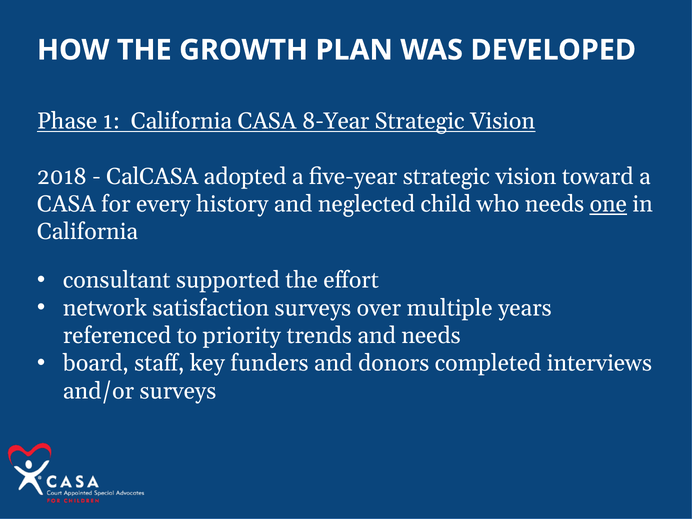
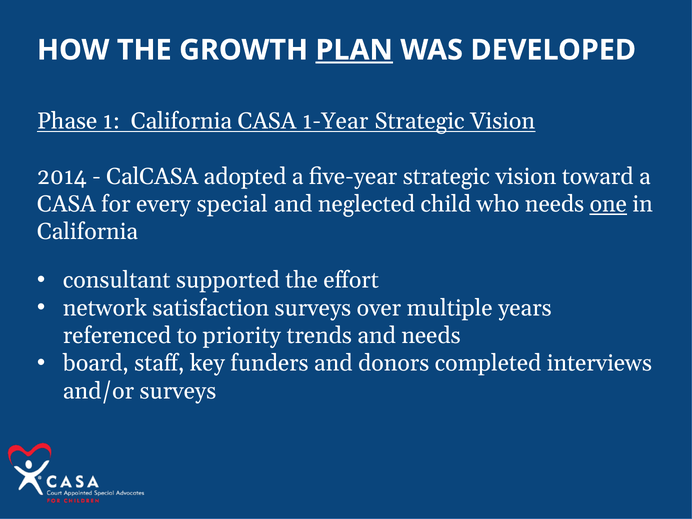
PLAN underline: none -> present
8-Year: 8-Year -> 1-Year
2018: 2018 -> 2014
history: history -> special
